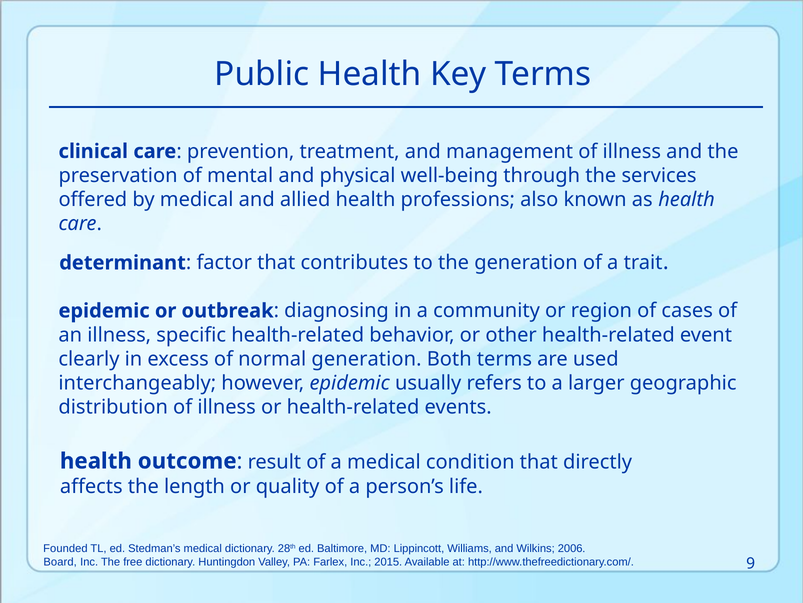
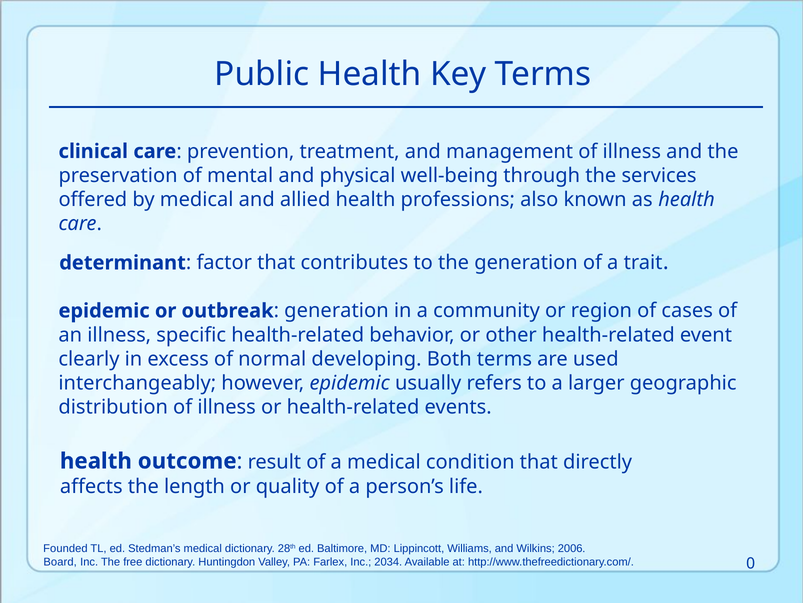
diagnosing at (337, 310): diagnosing -> generation
normal generation: generation -> developing
2015: 2015 -> 2034
9: 9 -> 0
